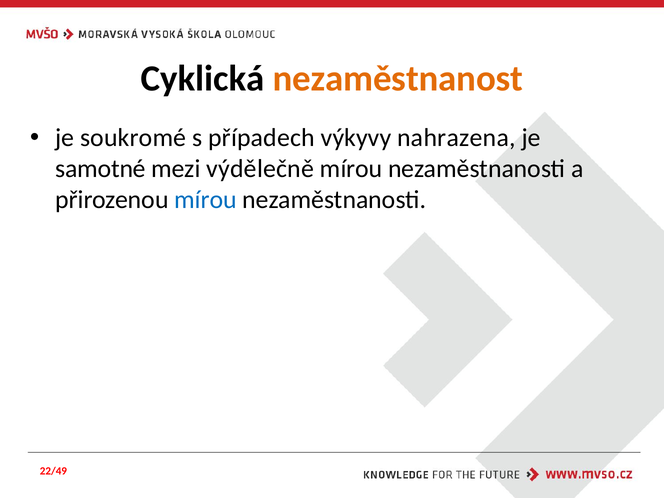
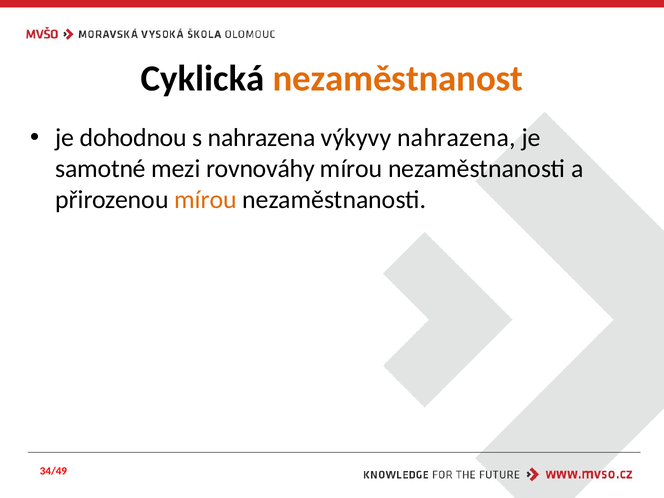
soukromé: soukromé -> dohodnou
s případech: případech -> nahrazena
výdělečně: výdělečně -> rovnováhy
mírou at (206, 200) colour: blue -> orange
22/49: 22/49 -> 34/49
